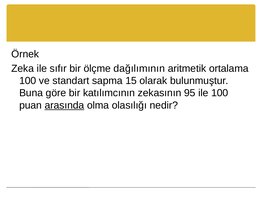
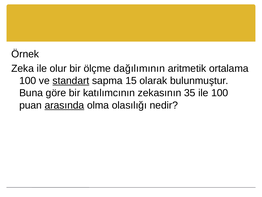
sıfır: sıfır -> olur
standart underline: none -> present
95: 95 -> 35
